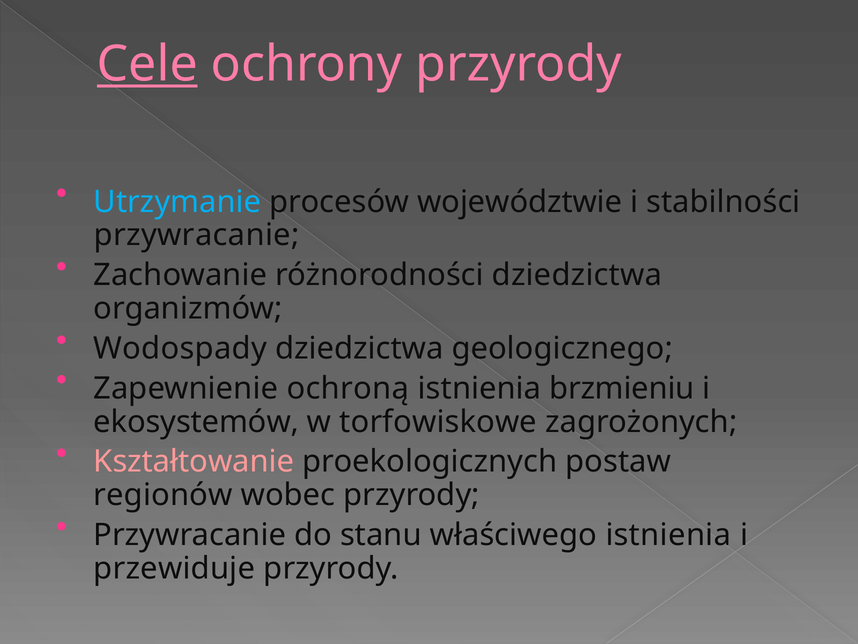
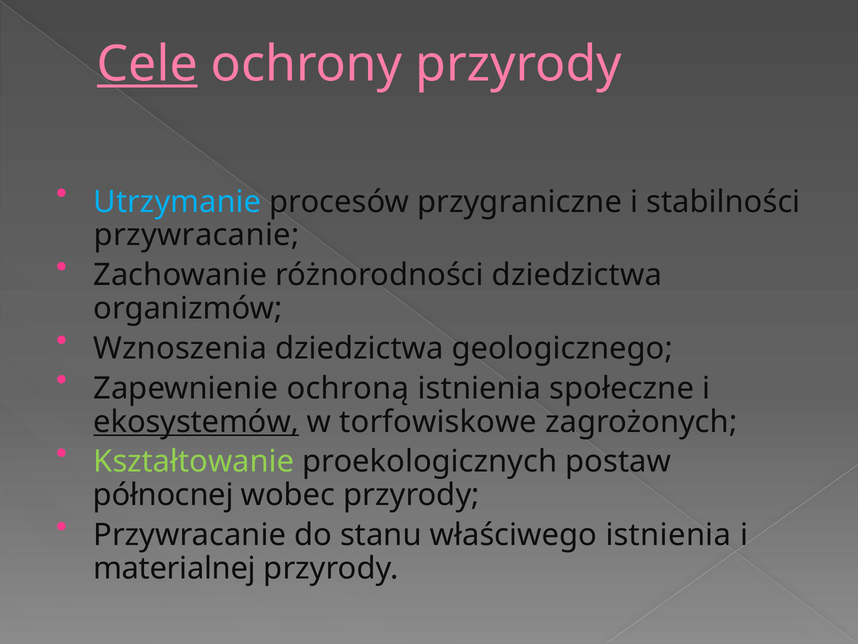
województwie: województwie -> przygraniczne
Wodospady: Wodospady -> Wznoszenia
brzmieniu: brzmieniu -> społeczne
ekosystemów underline: none -> present
Kształtowanie colour: pink -> light green
regionów: regionów -> północnej
przewiduje: przewiduje -> materialnej
